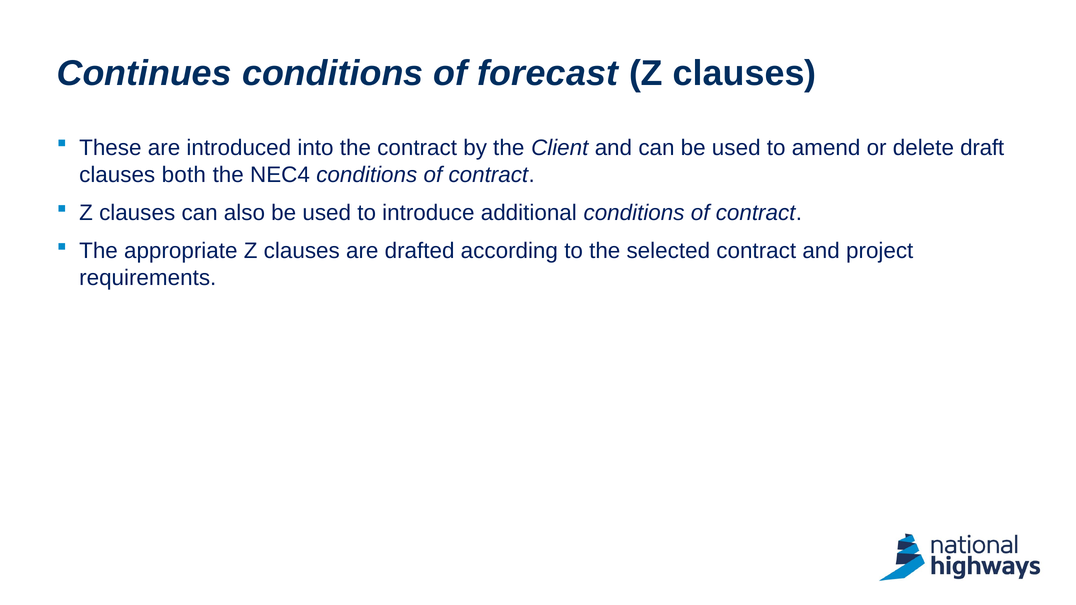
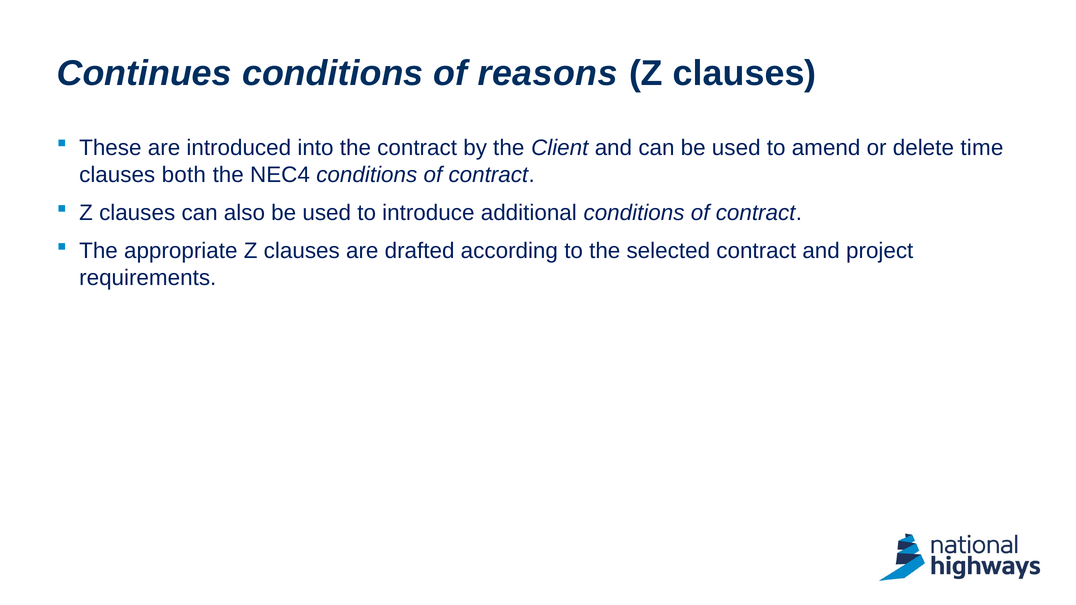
forecast: forecast -> reasons
draft: draft -> time
